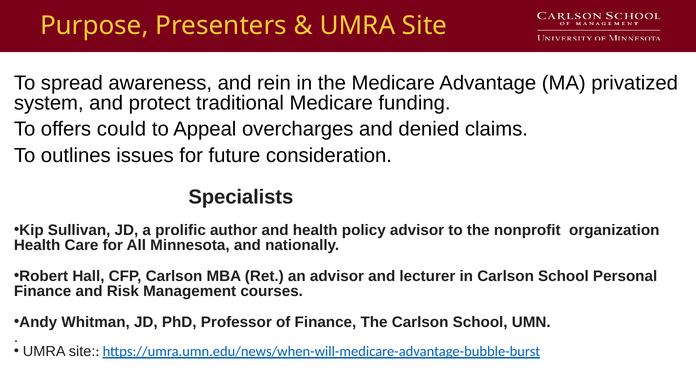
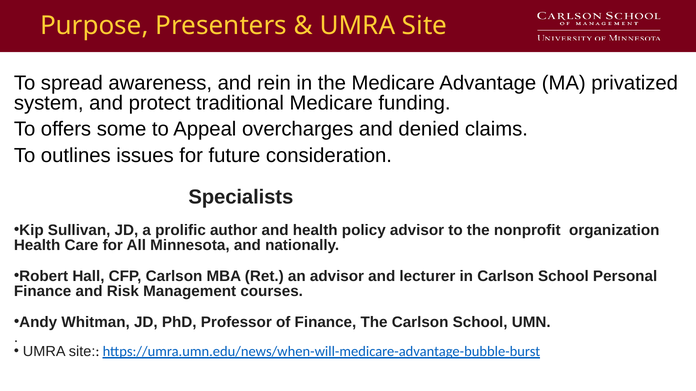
could: could -> some
